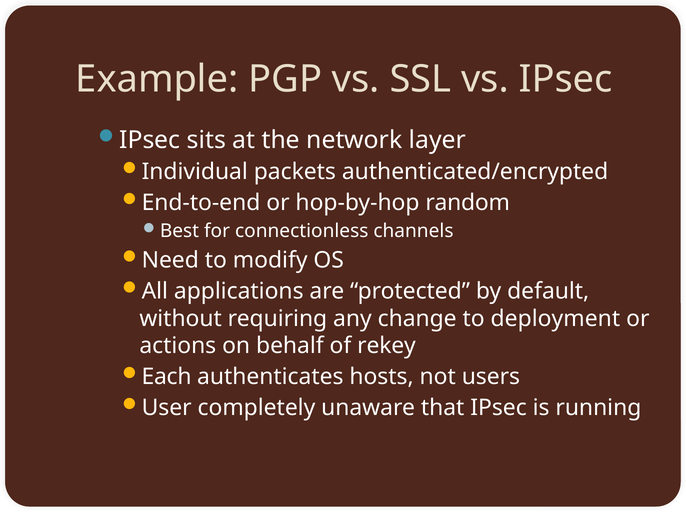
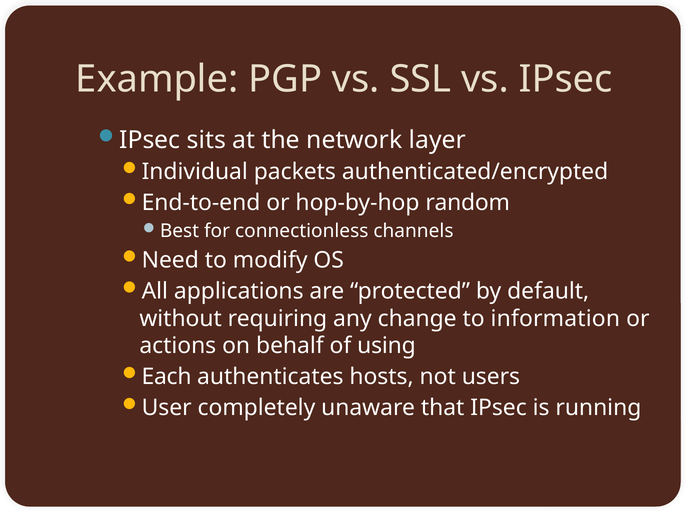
deployment: deployment -> information
rekey: rekey -> using
